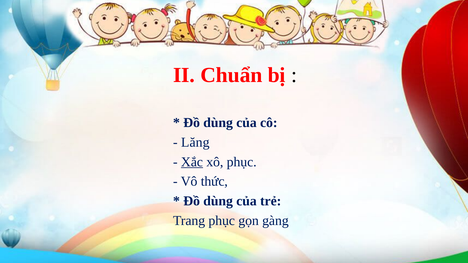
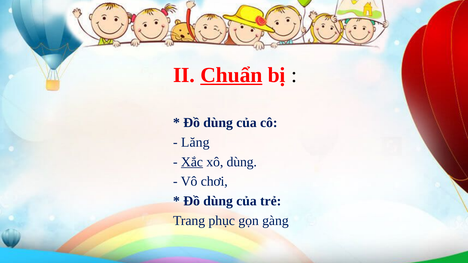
Chuẩn underline: none -> present
xô phục: phục -> dùng
thức: thức -> chơi
